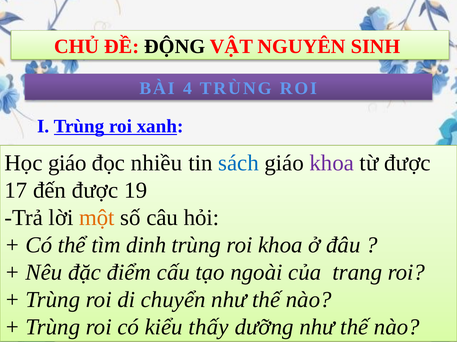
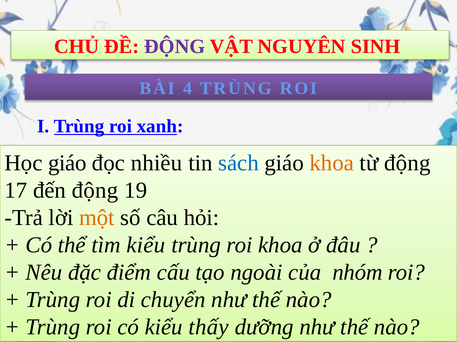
ĐỘNG at (175, 46) colour: black -> purple
khoa at (332, 163) colour: purple -> orange
từ được: được -> động
đến được: được -> động
tìm dinh: dinh -> kiểu
trang: trang -> nhóm
